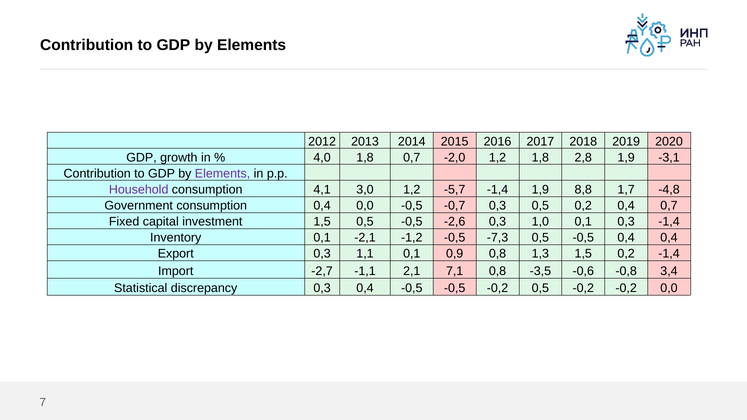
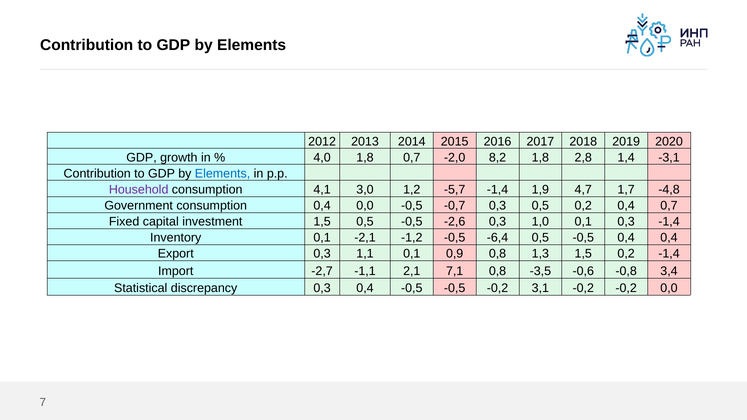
-2,0 1,2: 1,2 -> 8,2
2,8 1,9: 1,9 -> 1,4
Elements at (223, 174) colour: purple -> blue
8,8: 8,8 -> 4,7
-7,3: -7,3 -> -6,4
-0,2 0,5: 0,5 -> 3,1
